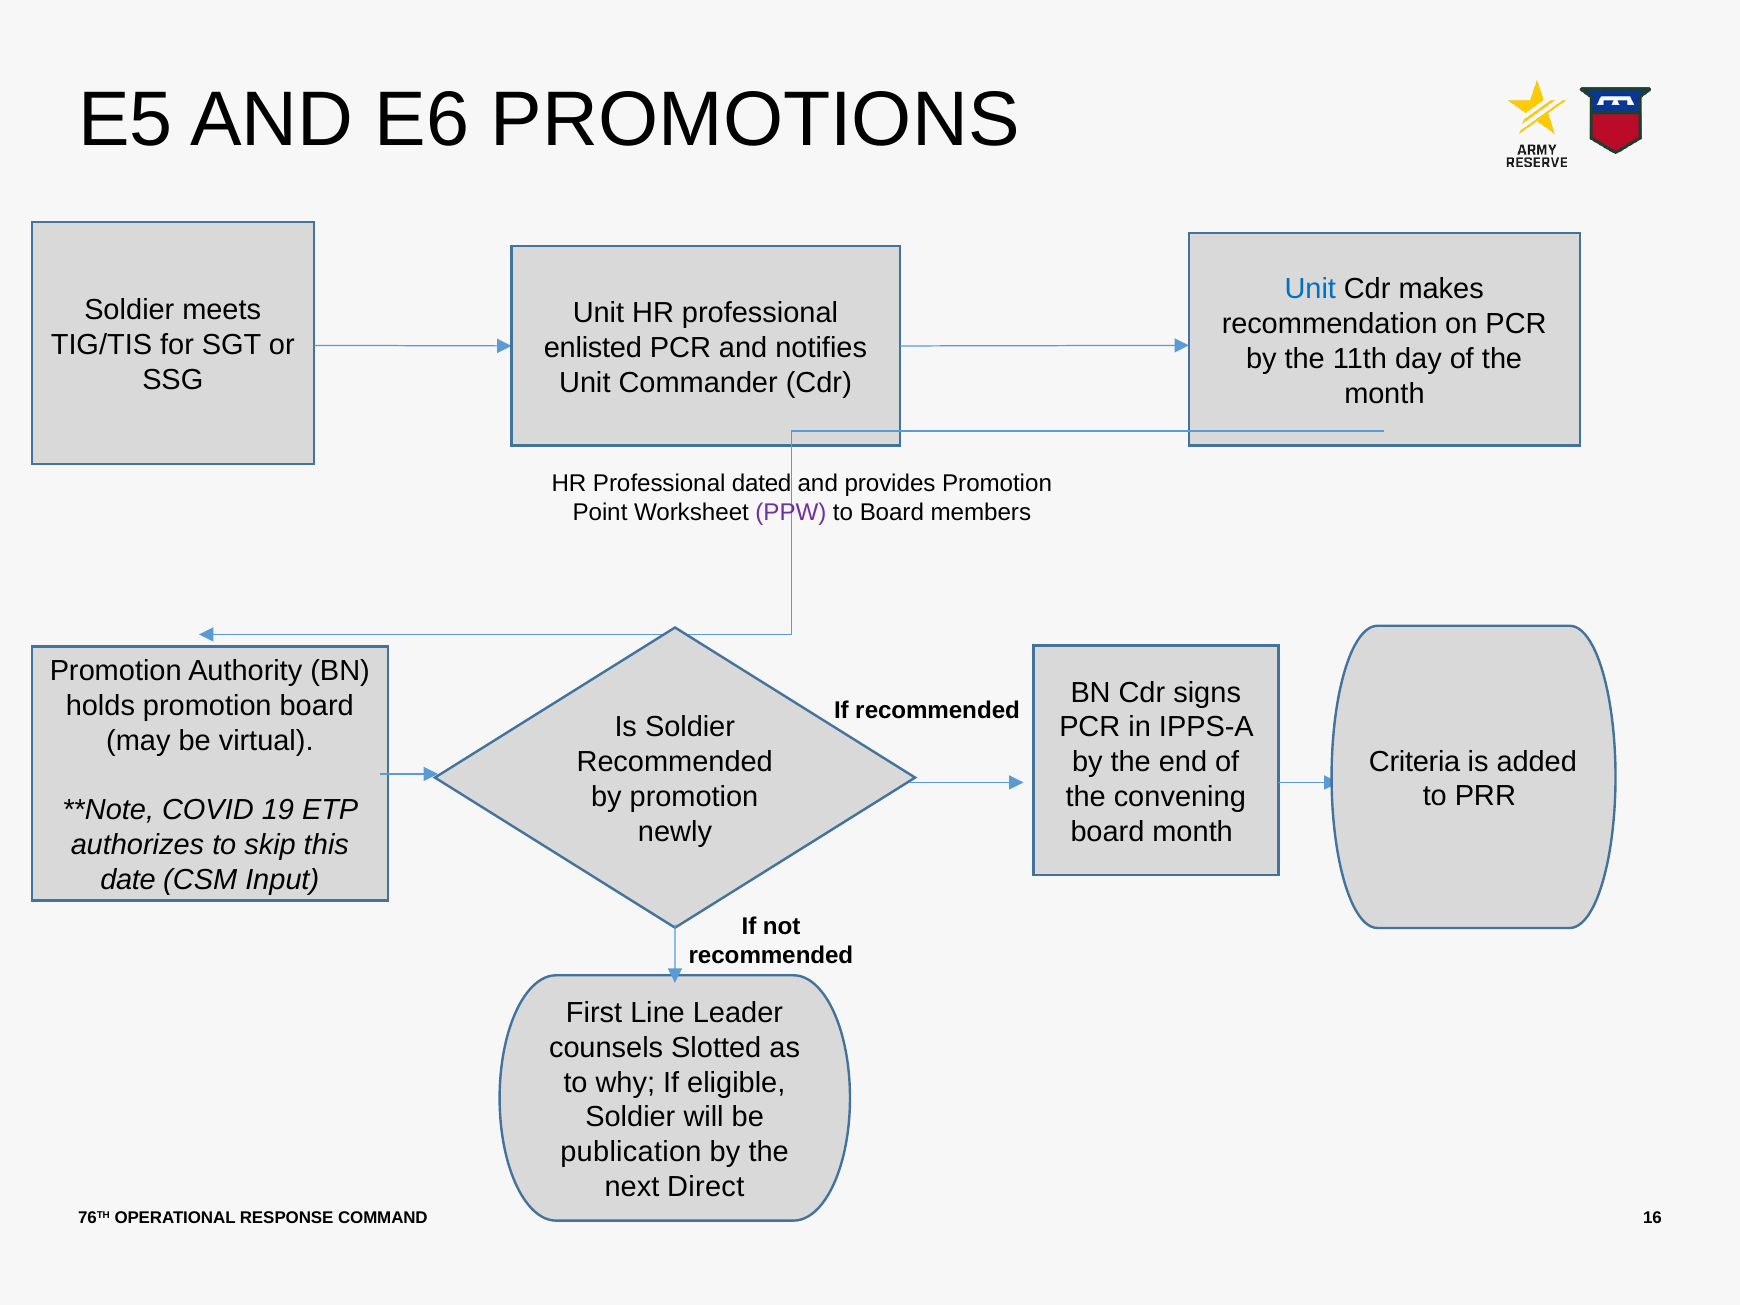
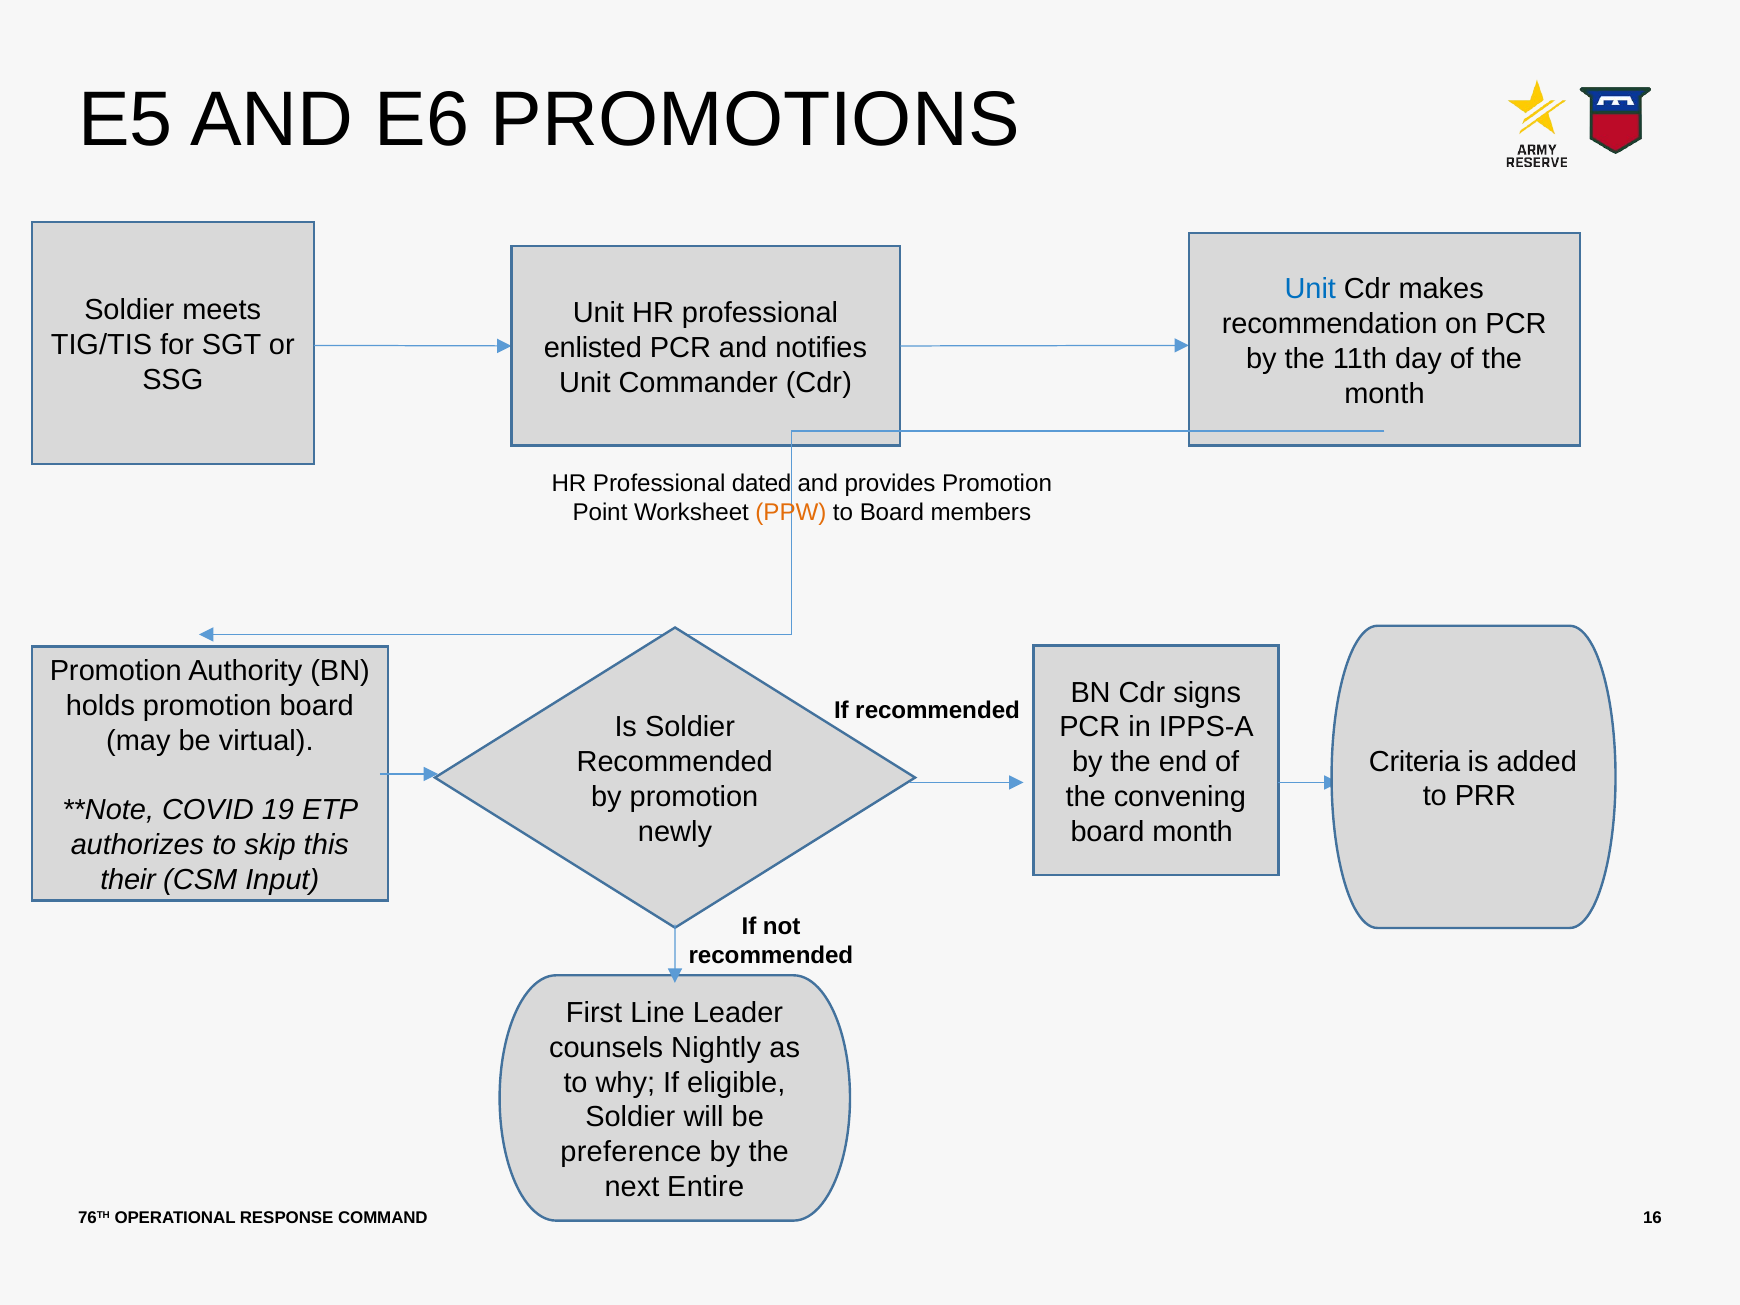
PPW colour: purple -> orange
date: date -> their
Slotted: Slotted -> Nightly
publication: publication -> preference
Direct: Direct -> Entire
